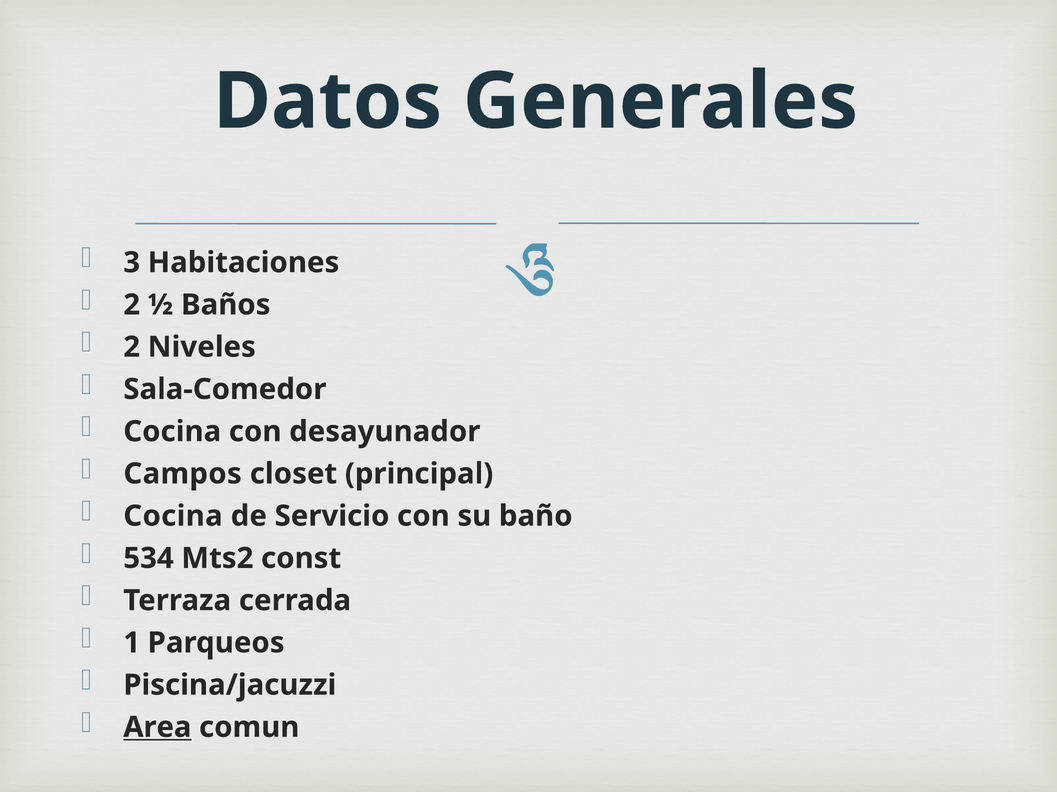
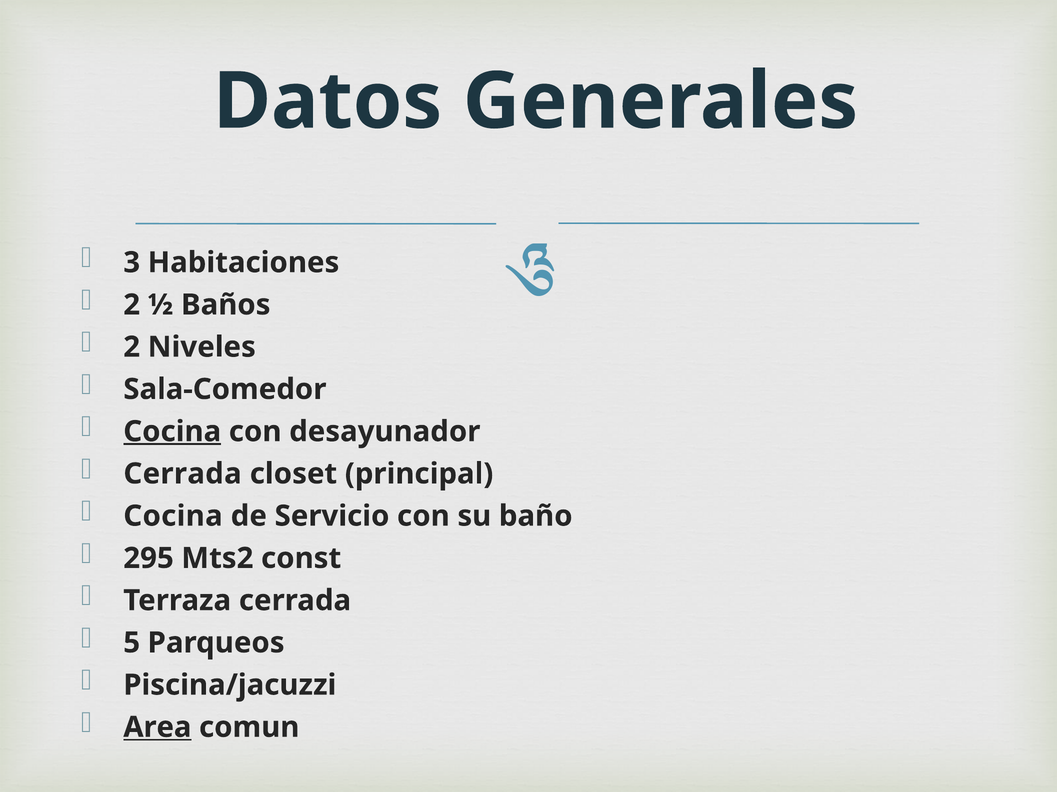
Cocina at (172, 432) underline: none -> present
Campos at (183, 474): Campos -> Cerrada
534: 534 -> 295
1: 1 -> 5
